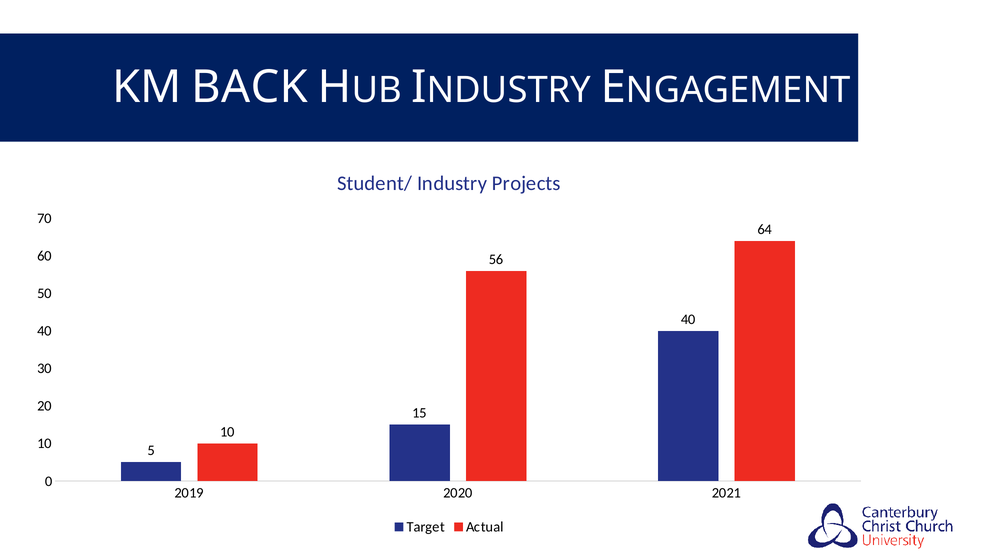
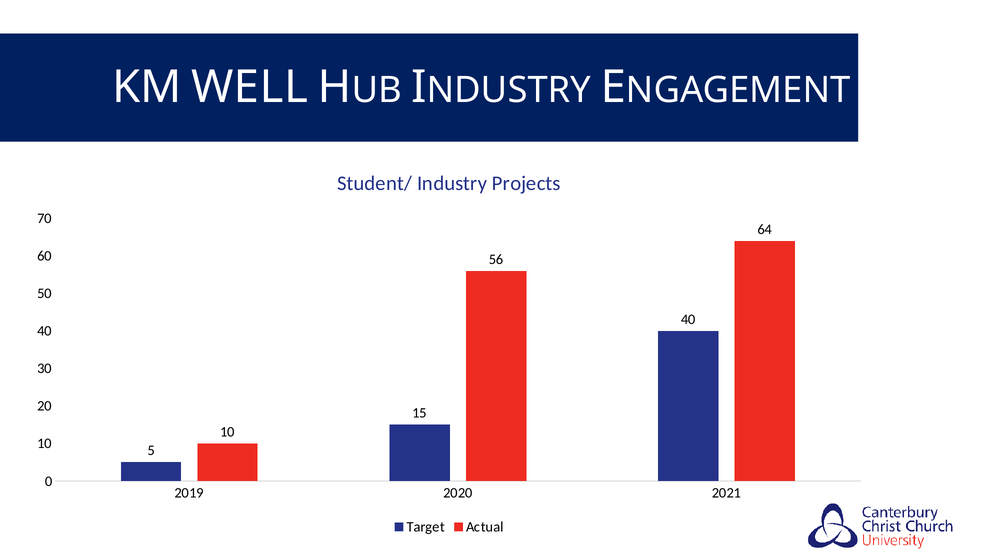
BACK: BACK -> WELL
